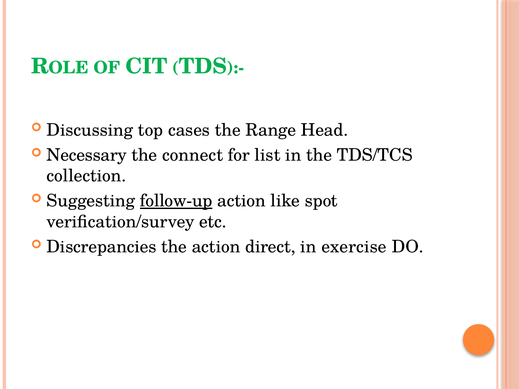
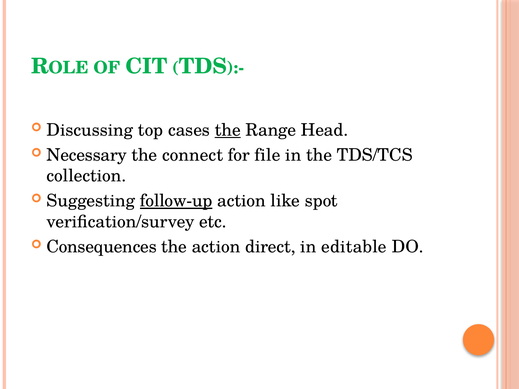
the at (228, 130) underline: none -> present
list: list -> file
Discrepancies: Discrepancies -> Consequences
exercise: exercise -> editable
